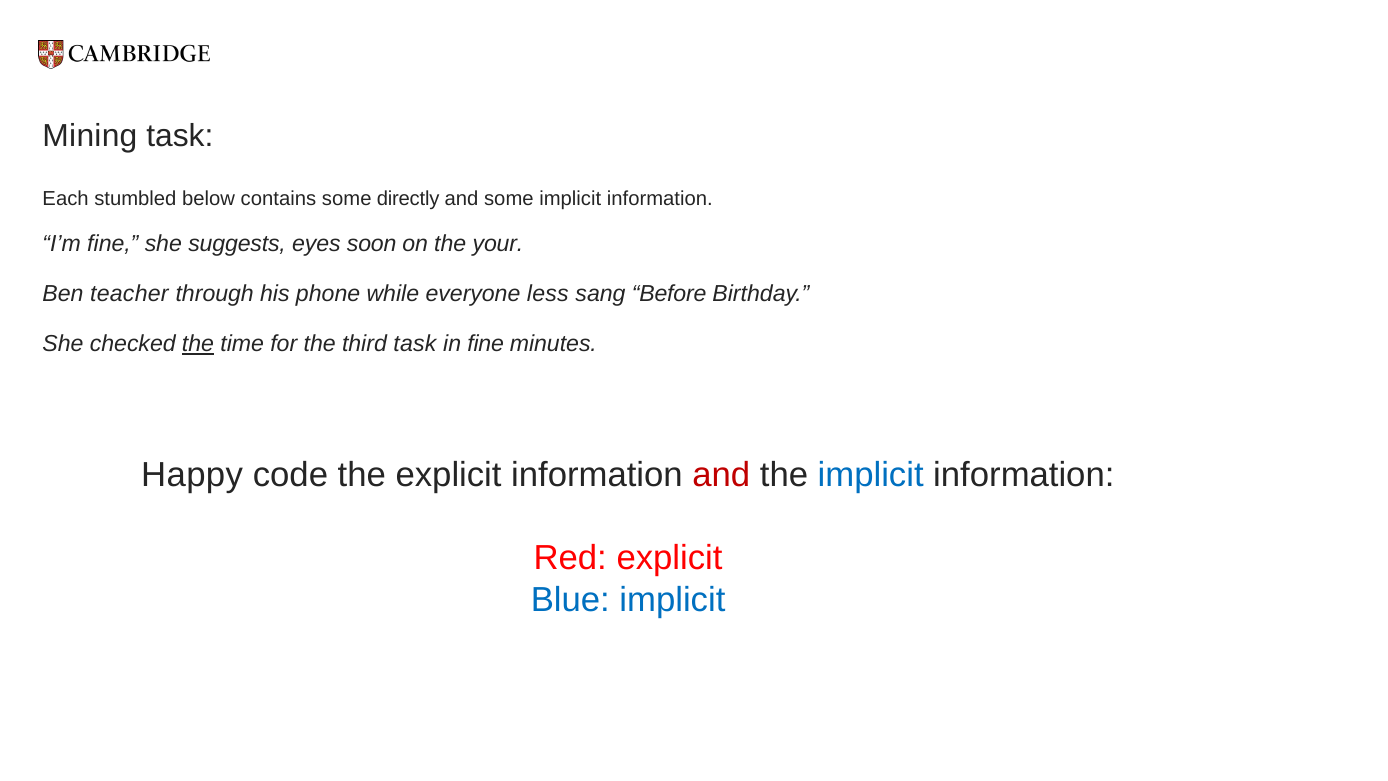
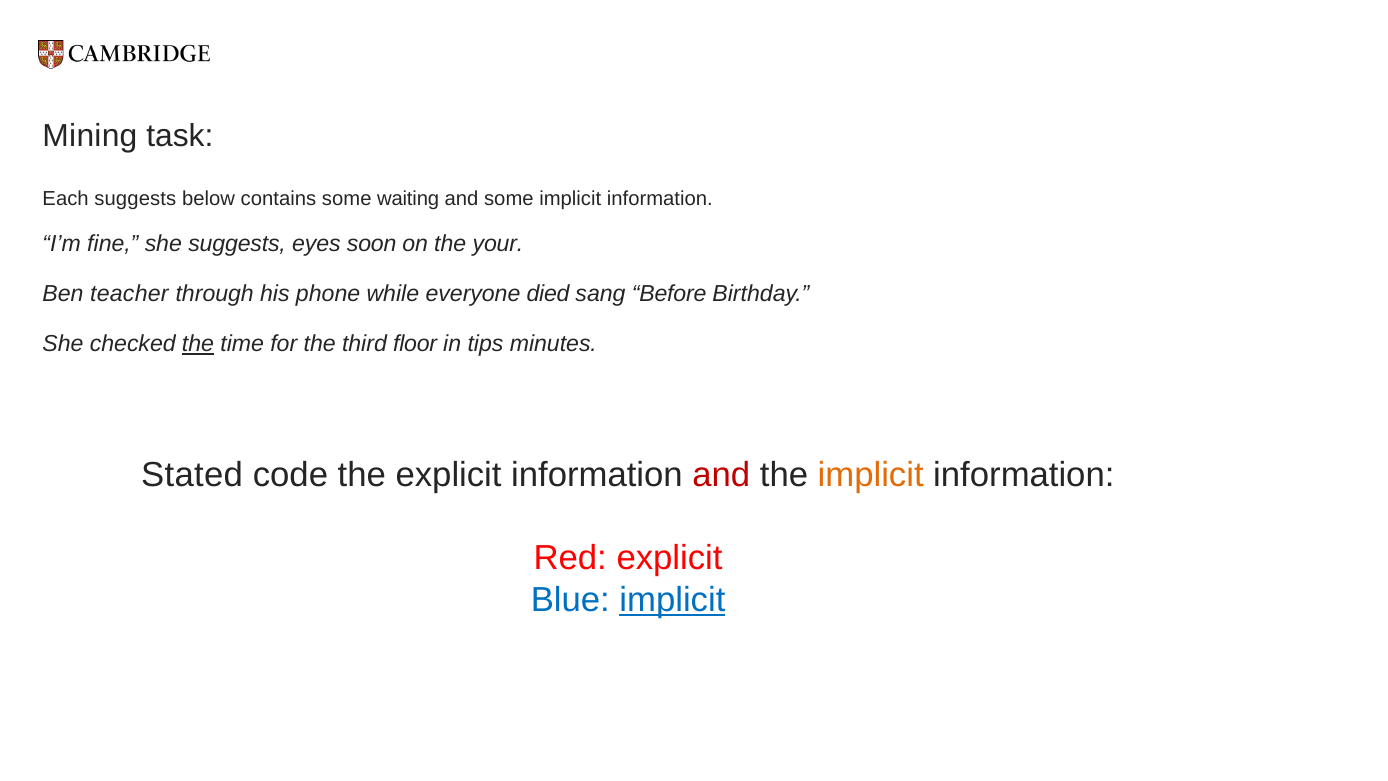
Each stumbled: stumbled -> suggests
directly: directly -> waiting
less: less -> died
third task: task -> floor
in fine: fine -> tips
Happy: Happy -> Stated
implicit at (871, 475) colour: blue -> orange
implicit at (672, 600) underline: none -> present
